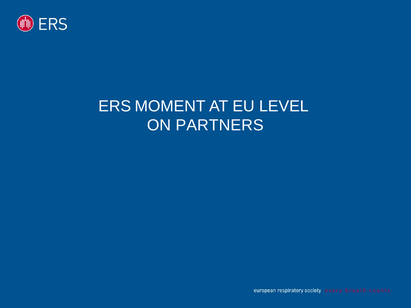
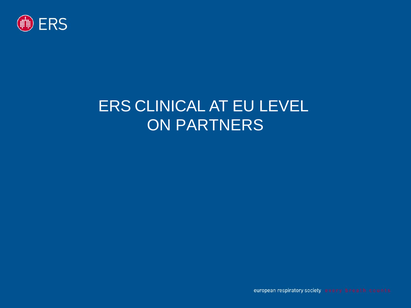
MOMENT: MOMENT -> CLINICAL
